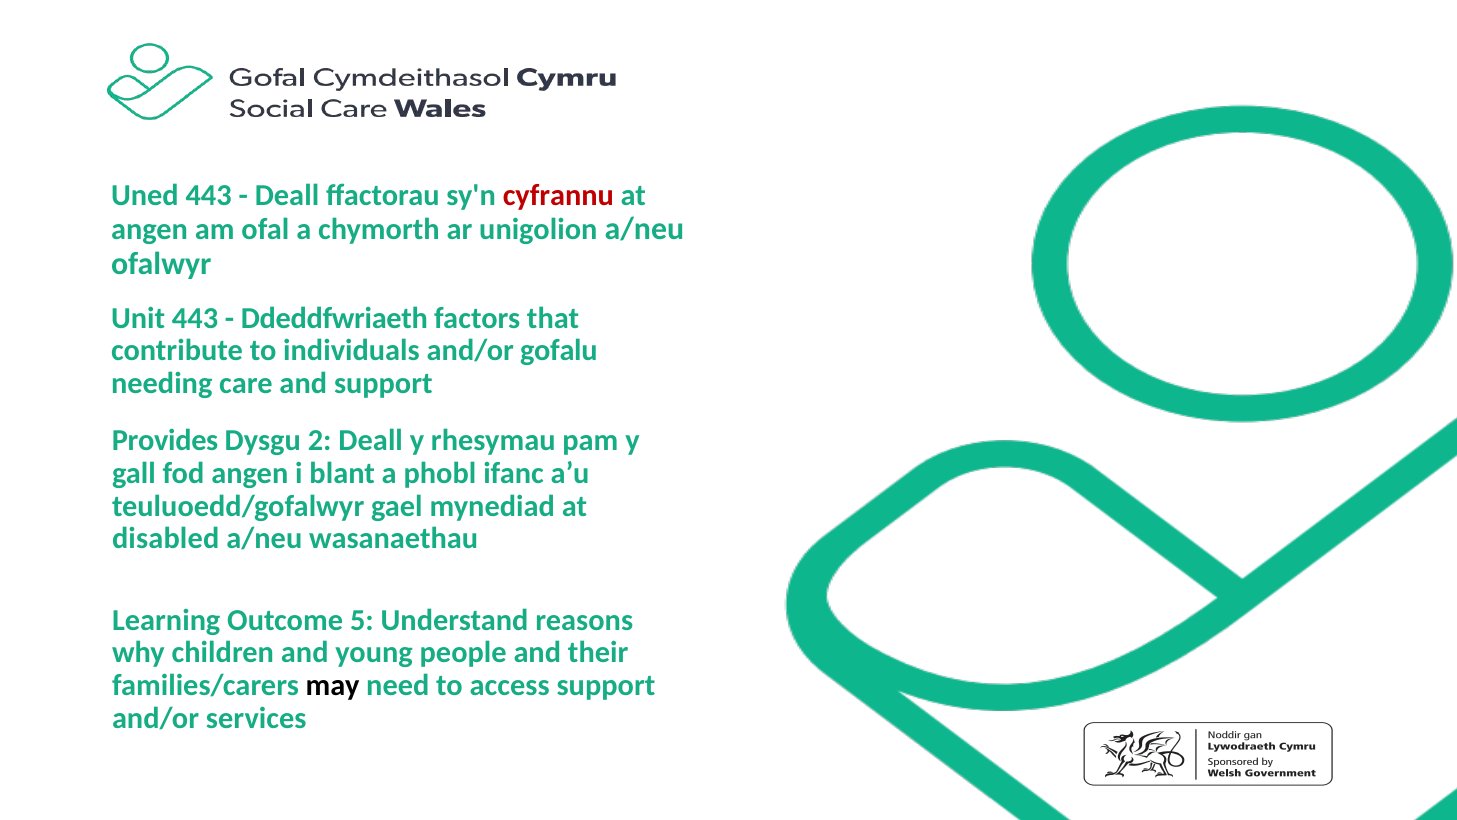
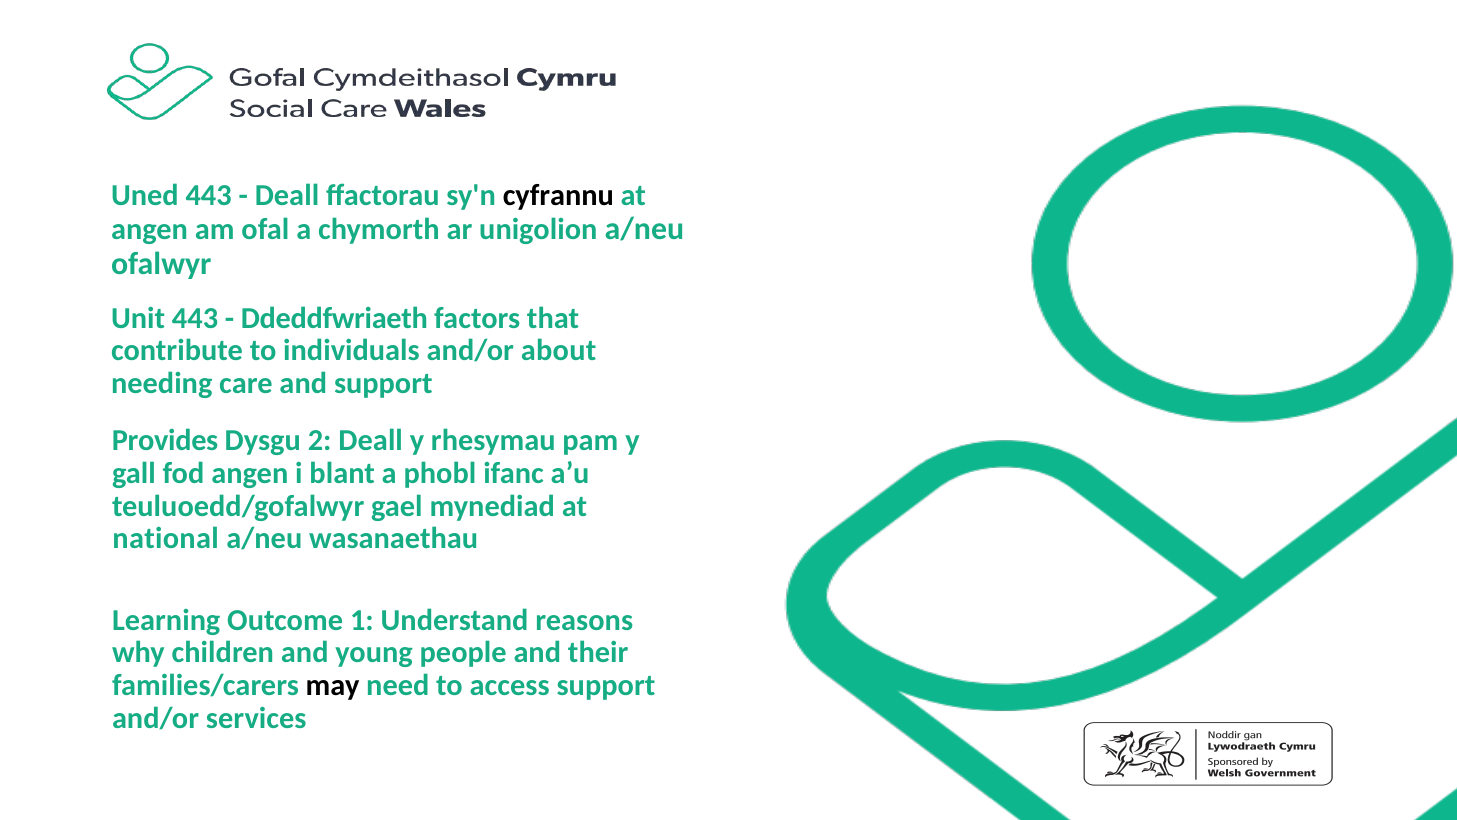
cyfrannu colour: red -> black
gofalu: gofalu -> about
disabled: disabled -> national
5: 5 -> 1
